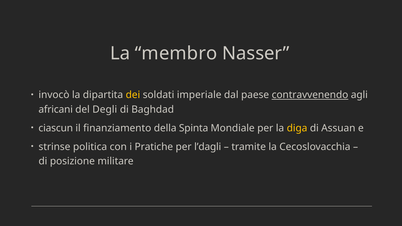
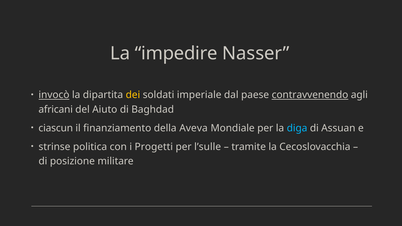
membro: membro -> impedire
invocò underline: none -> present
Degli: Degli -> Aiuto
Spinta: Spinta -> Aveva
diga colour: yellow -> light blue
Pratiche: Pratiche -> Progetti
l’dagli: l’dagli -> l’sulle
